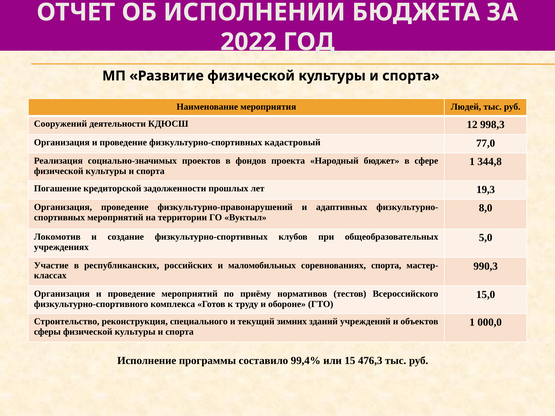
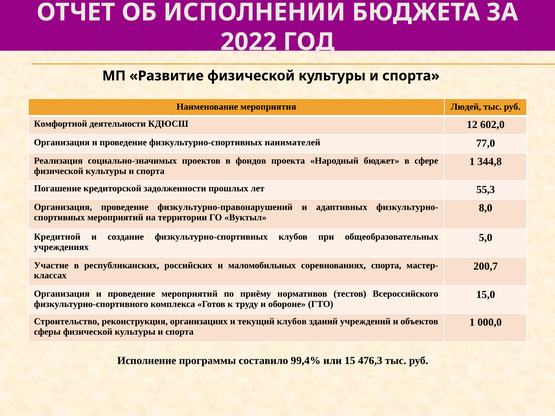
Сооружений: Сооружений -> Комфортной
998,3: 998,3 -> 602,0
кадастровый: кадастровый -> нанимателей
19,3: 19,3 -> 55,3
Локомотив: Локомотив -> Кредитной
990,3: 990,3 -> 200,7
специального: специального -> организациях
текущий зимних: зимних -> клубов
